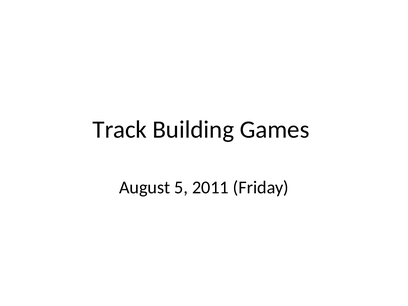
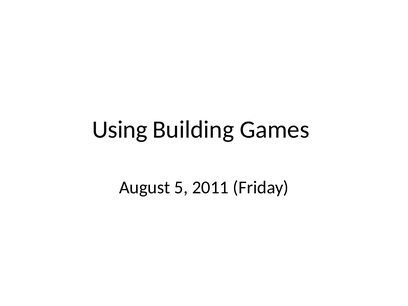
Track: Track -> Using
